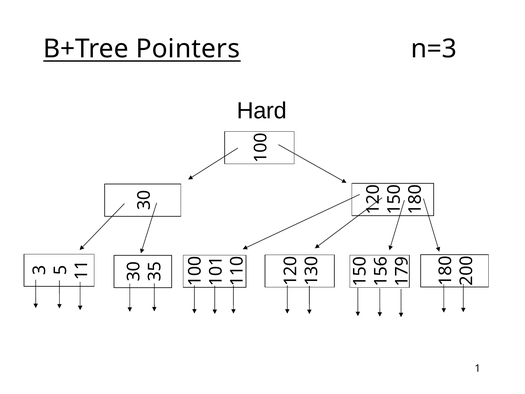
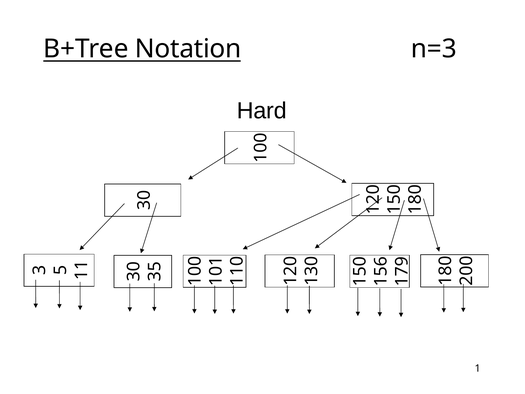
Pointers: Pointers -> Notation
